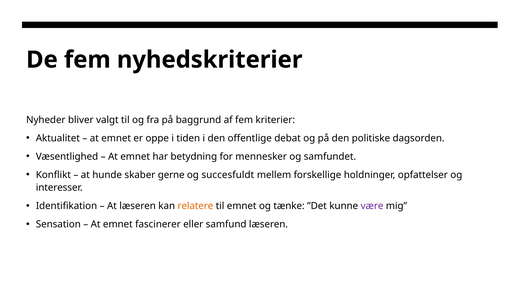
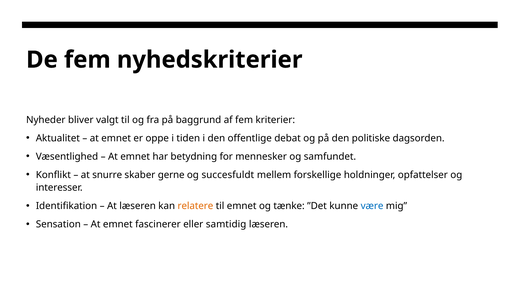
hunde: hunde -> snurre
være colour: purple -> blue
samfund: samfund -> samtidig
